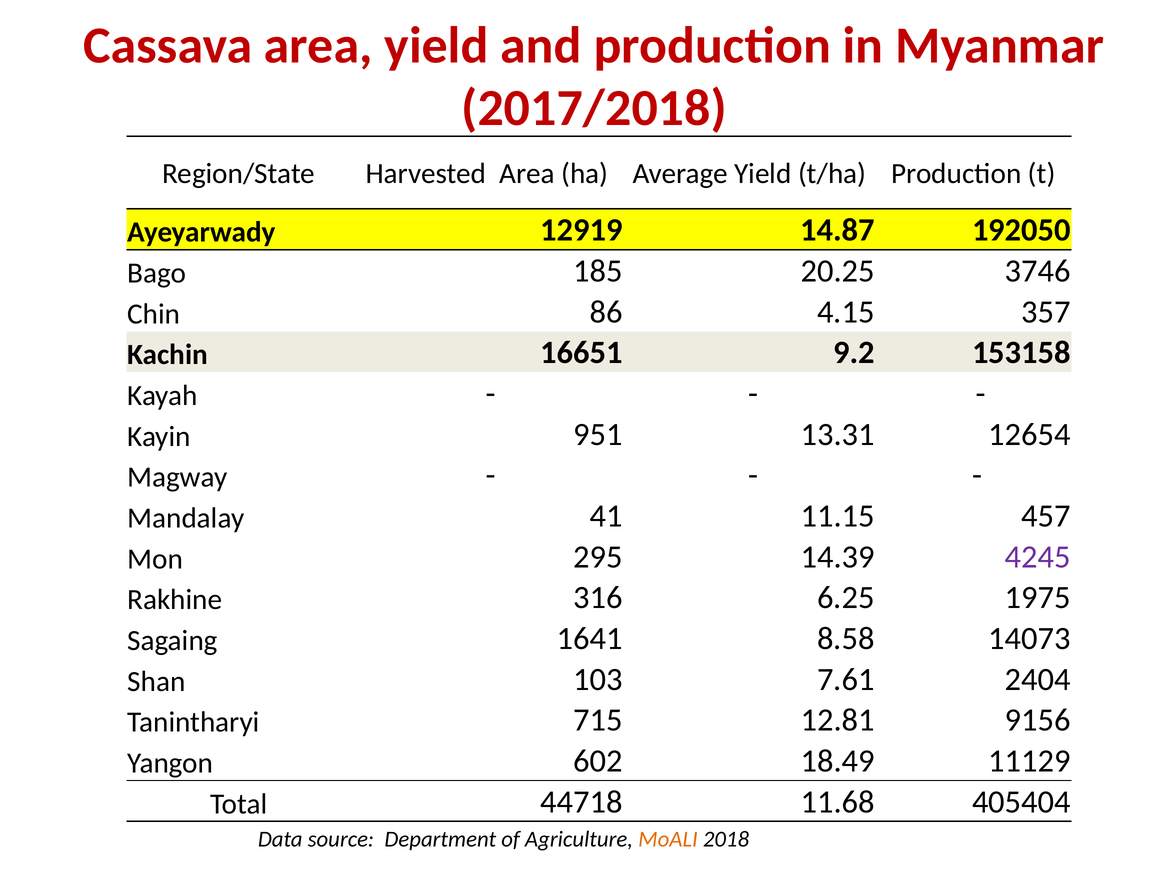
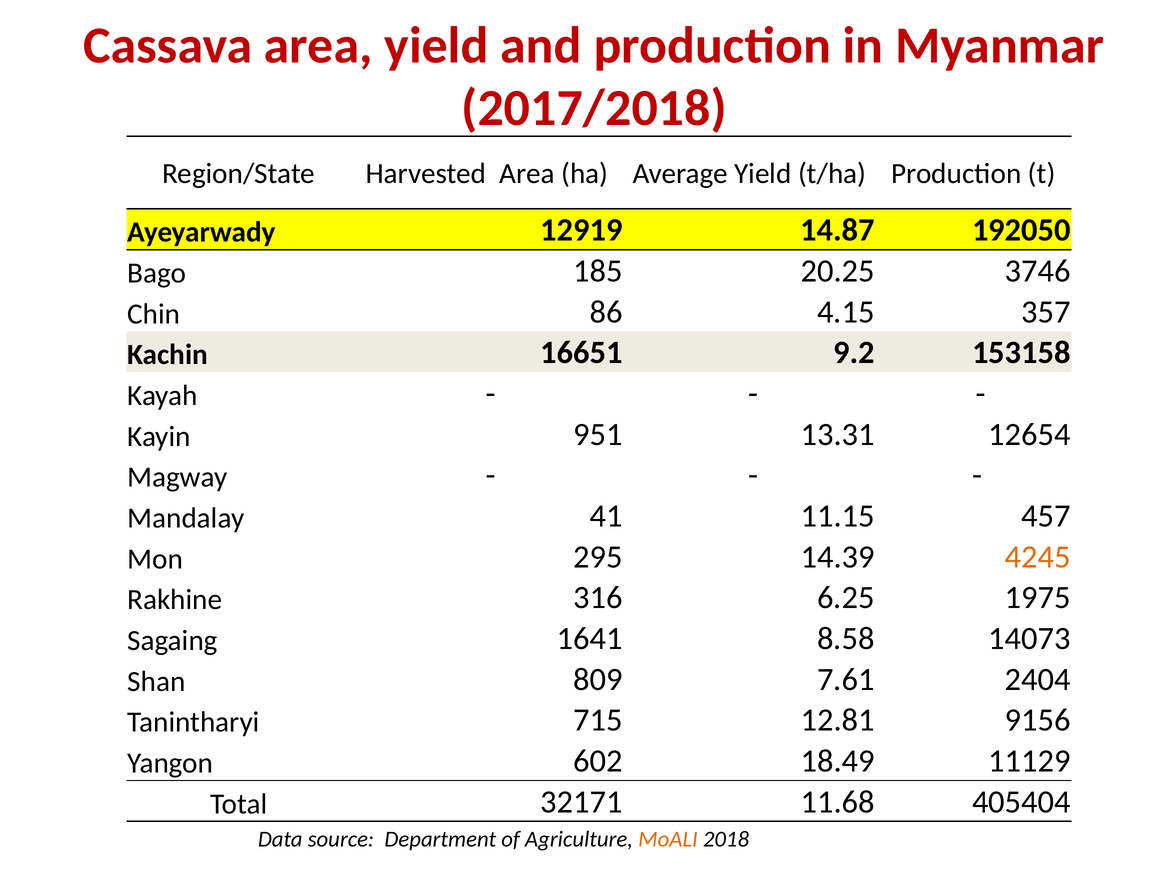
4245 colour: purple -> orange
103: 103 -> 809
44718: 44718 -> 32171
